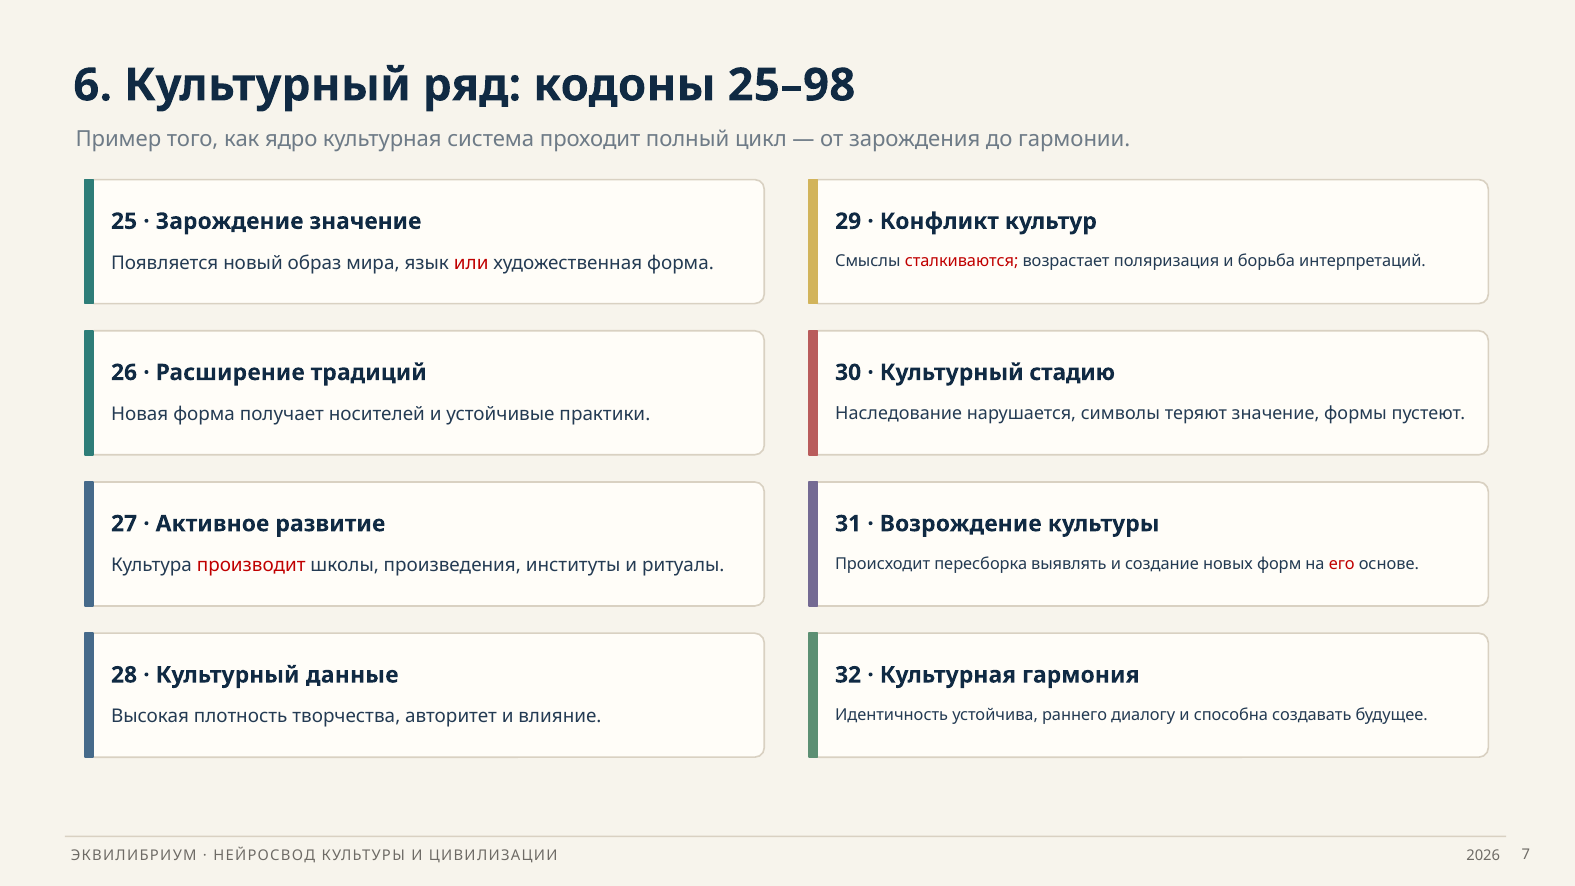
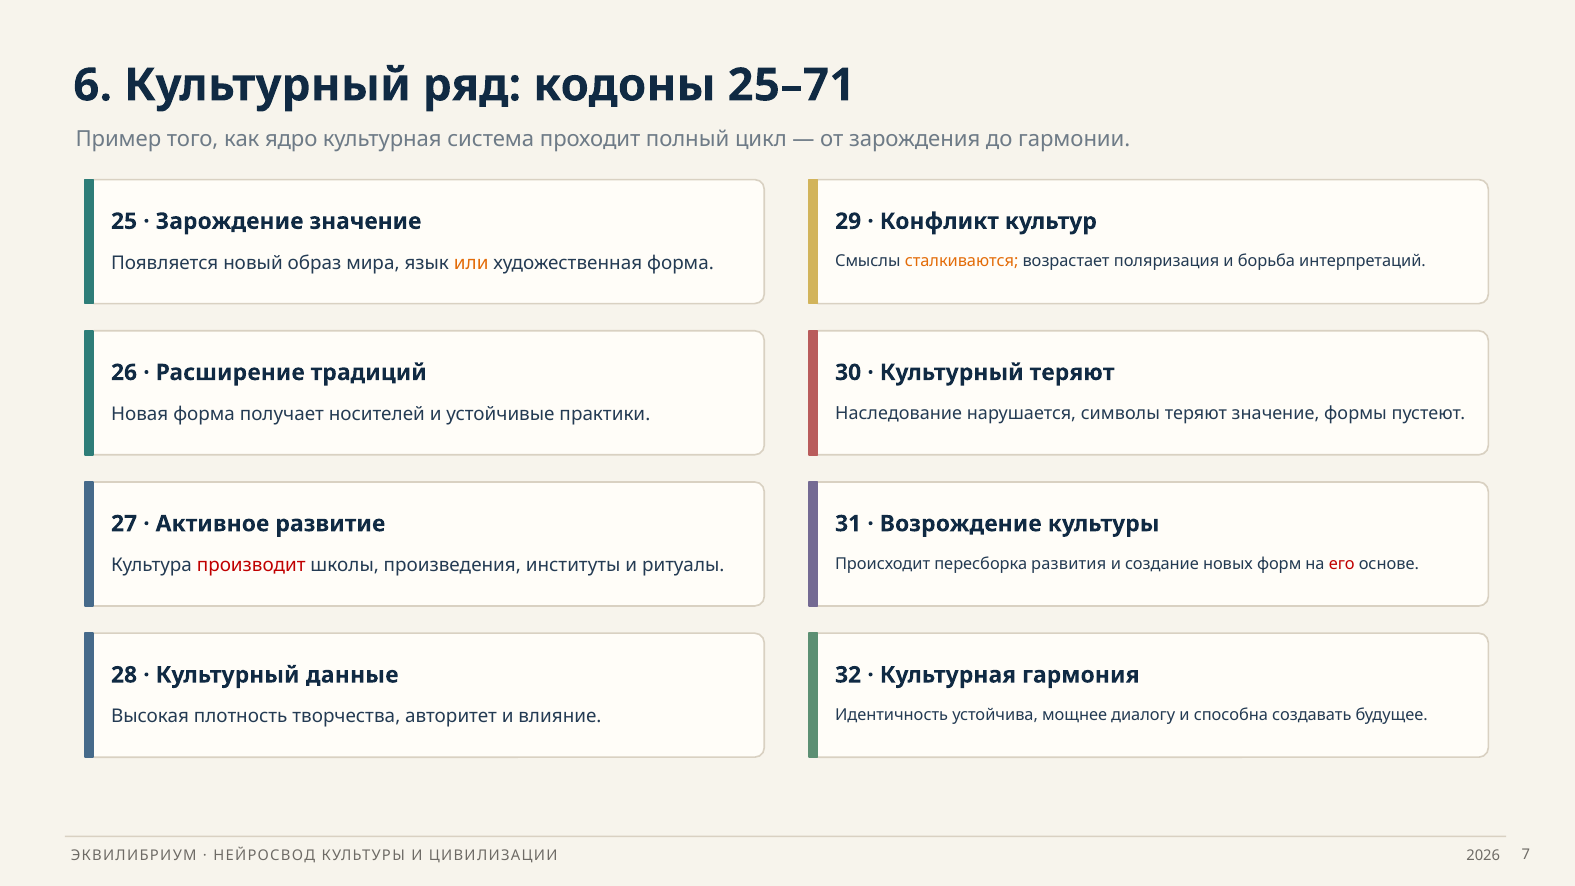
25–98: 25–98 -> 25–71
сталкиваются colour: red -> orange
или colour: red -> orange
Культурный стадию: стадию -> теряют
выявлять: выявлять -> развития
раннего: раннего -> мощнее
